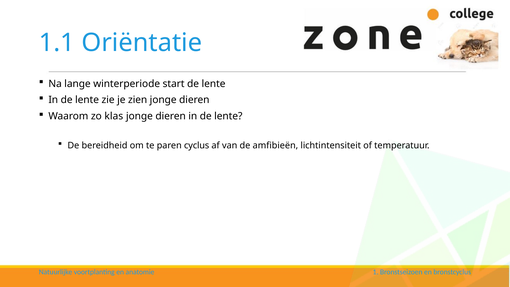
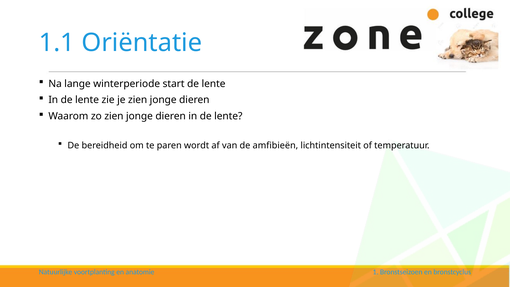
zo klas: klas -> zien
cyclus: cyclus -> wordt
